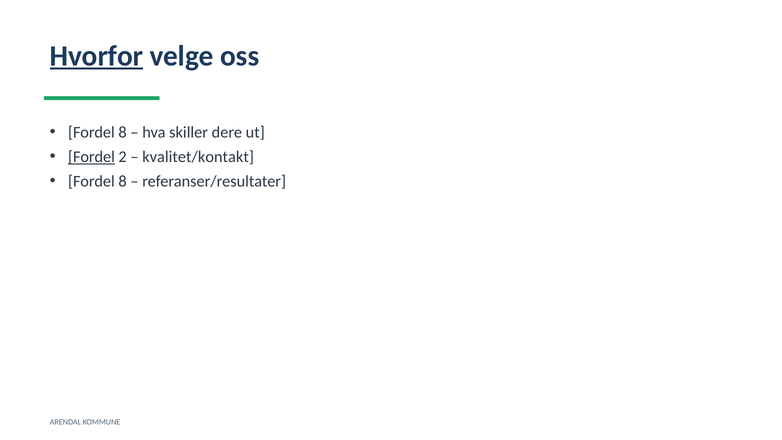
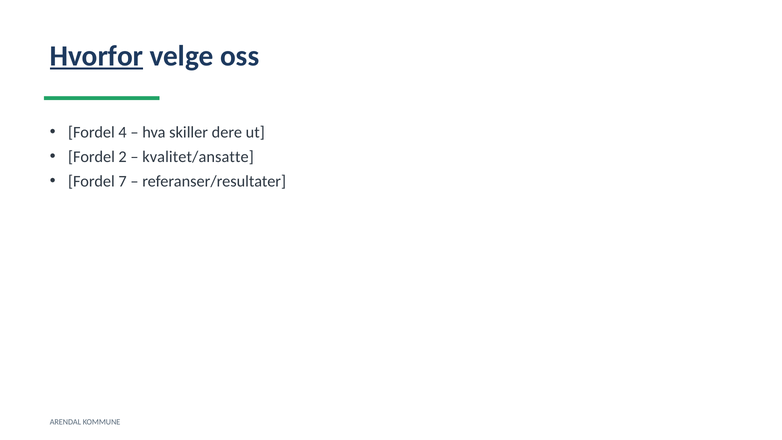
8 at (123, 132): 8 -> 4
Fordel at (91, 157) underline: present -> none
kvalitet/kontakt: kvalitet/kontakt -> kvalitet/ansatte
8 at (123, 181): 8 -> 7
